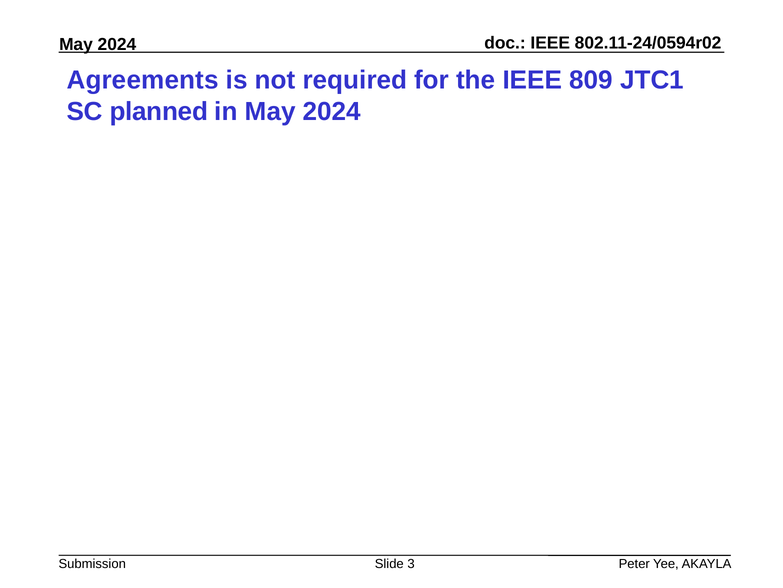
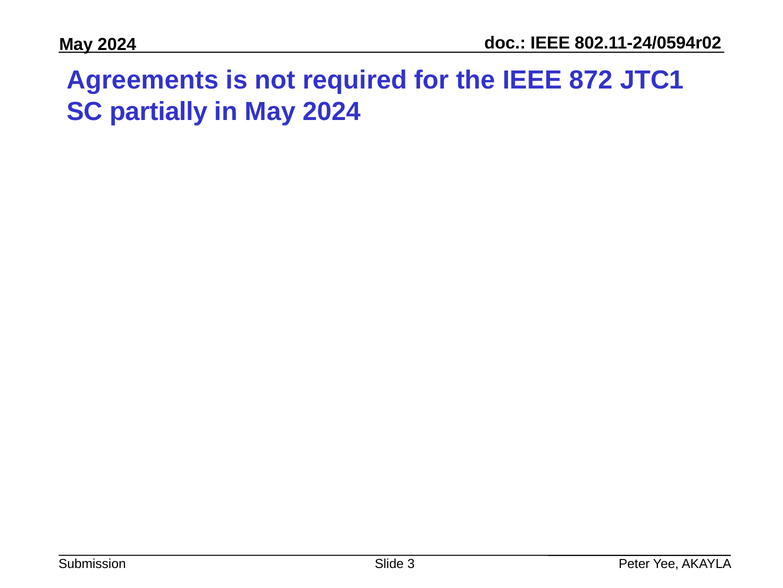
809: 809 -> 872
planned: planned -> partially
